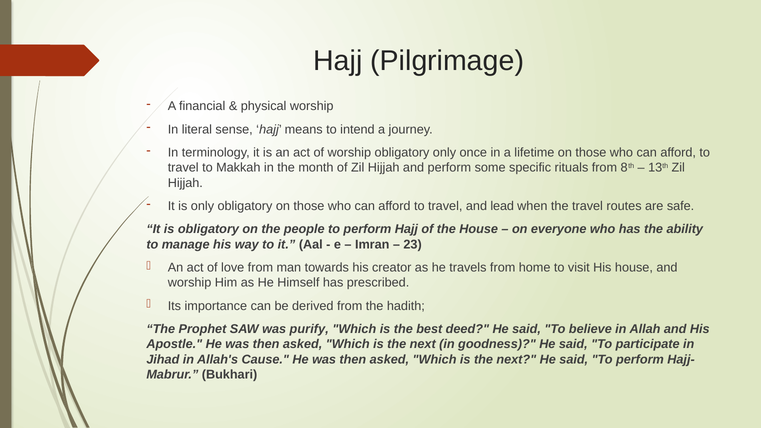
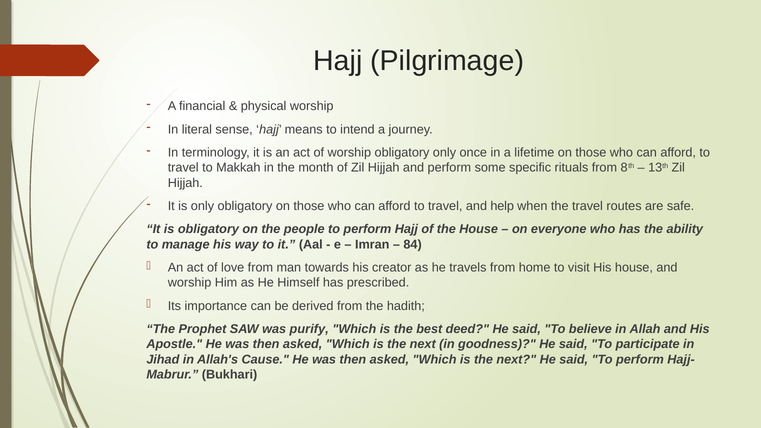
lead: lead -> help
23: 23 -> 84
